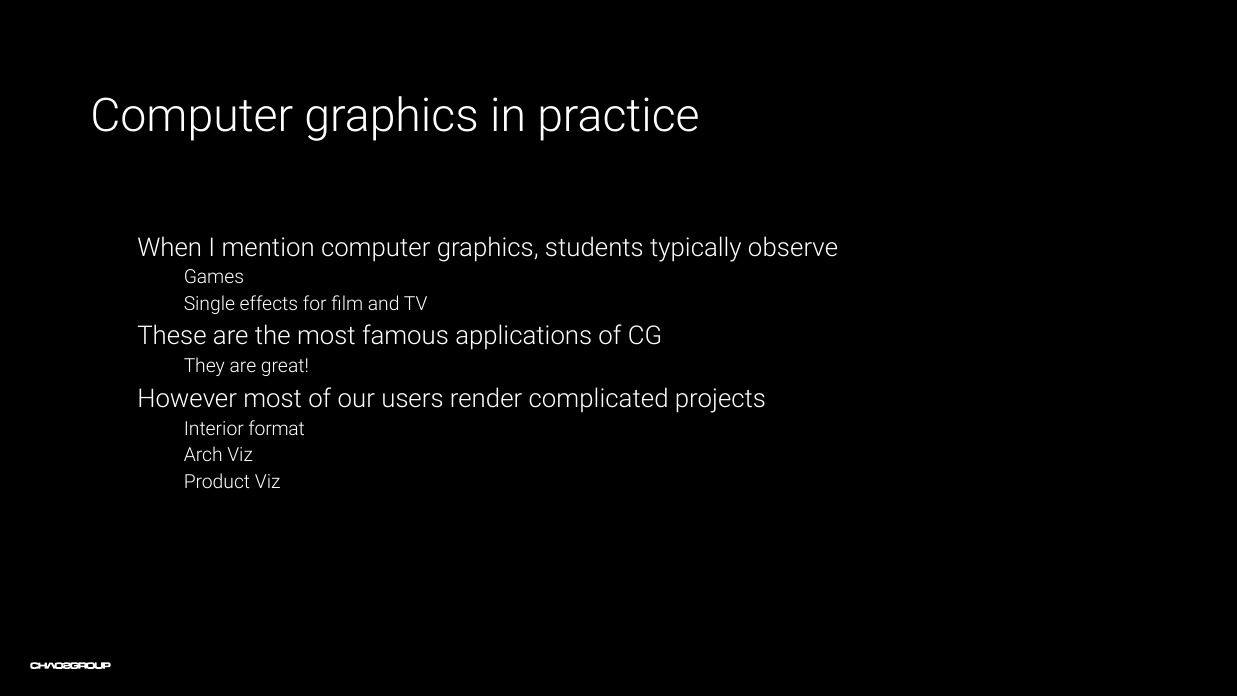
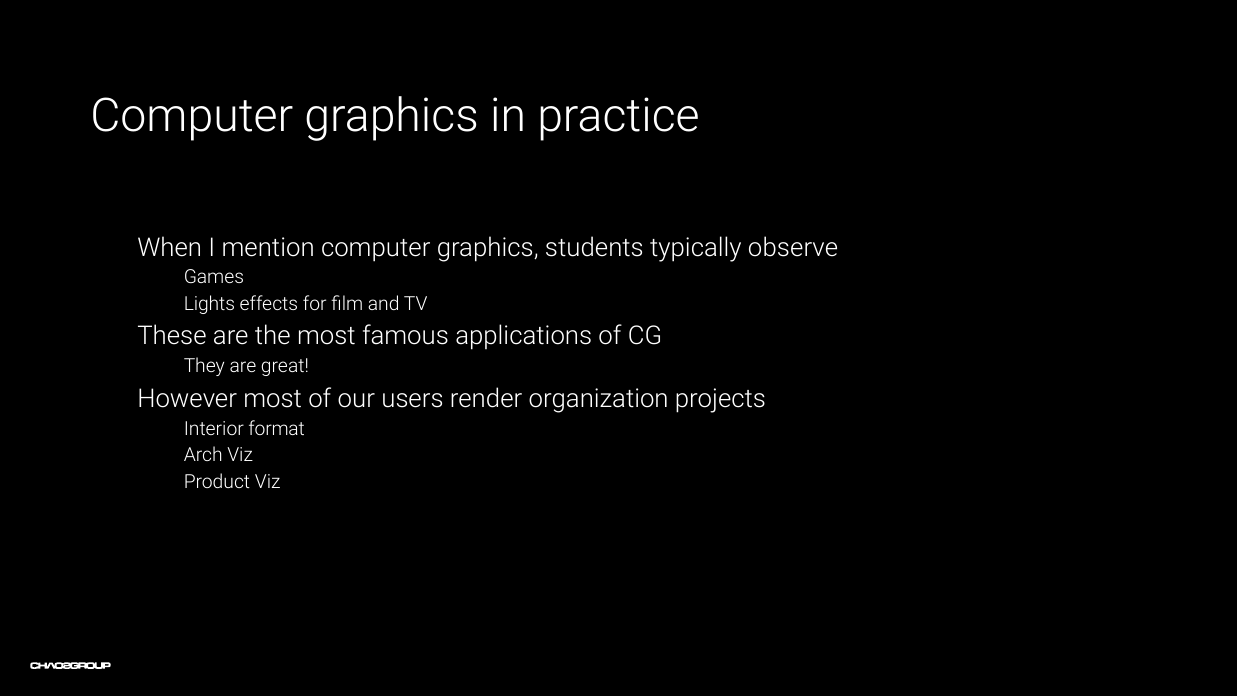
Single: Single -> Lights
complicated: complicated -> organization
